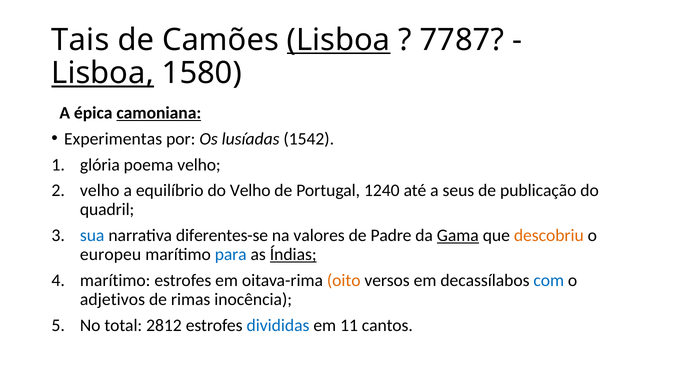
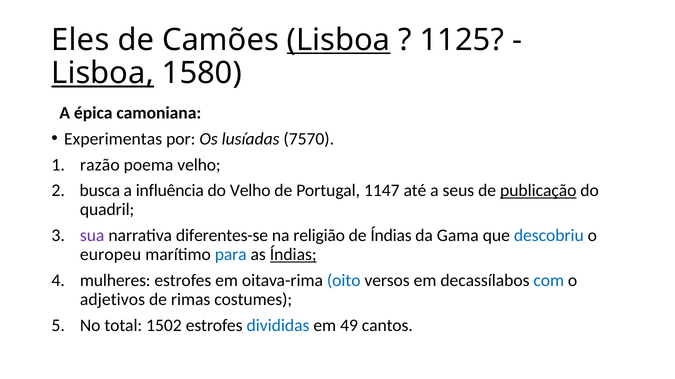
Tais: Tais -> Eles
7787: 7787 -> 1125
camoniana underline: present -> none
1542: 1542 -> 7570
glória: glória -> razão
velho at (100, 191): velho -> busca
equilíbrio: equilíbrio -> influência
1240: 1240 -> 1147
publicação underline: none -> present
sua colour: blue -> purple
valores: valores -> religião
de Padre: Padre -> Índias
Gama underline: present -> none
descobriu colour: orange -> blue
marítimo at (115, 281): marítimo -> mulheres
oito colour: orange -> blue
inocência: inocência -> costumes
2812: 2812 -> 1502
11: 11 -> 49
